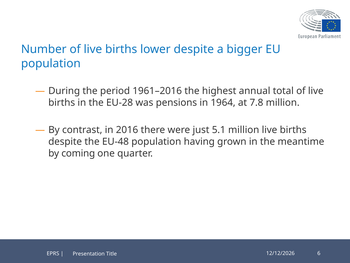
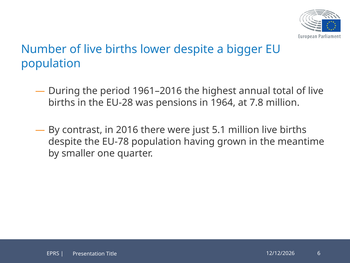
EU-48: EU-48 -> EU-78
coming: coming -> smaller
